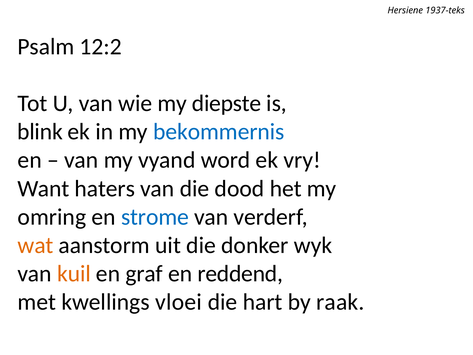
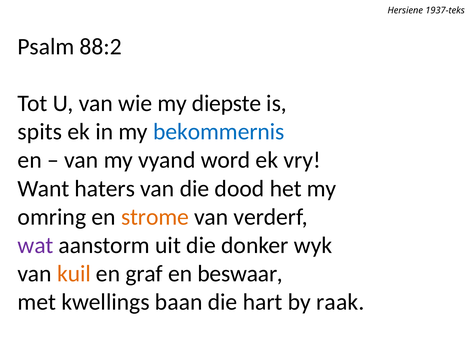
12:2: 12:2 -> 88:2
blink: blink -> spits
strome colour: blue -> orange
wat colour: orange -> purple
reddend: reddend -> beswaar
vloei: vloei -> baan
